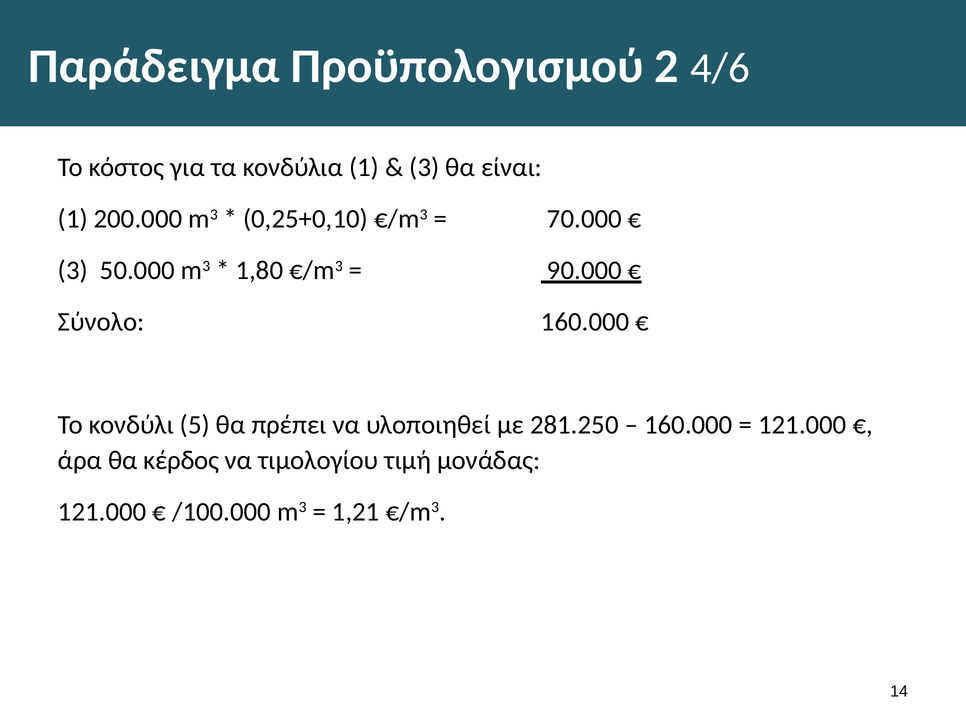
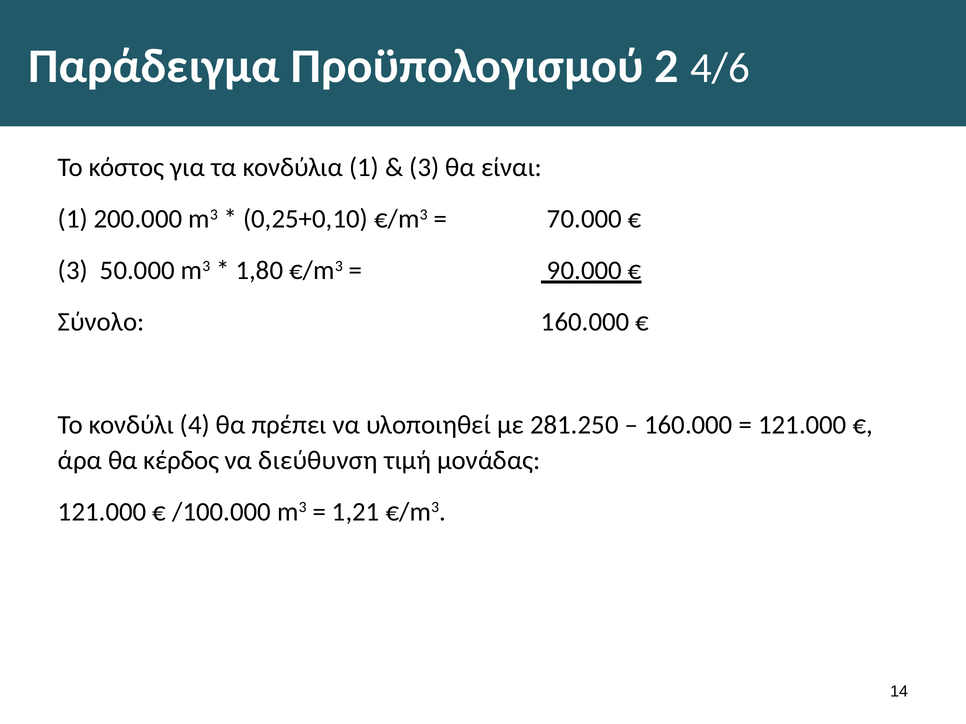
5: 5 -> 4
τιμολογίου: τιμολογίου -> διεύθυνση
